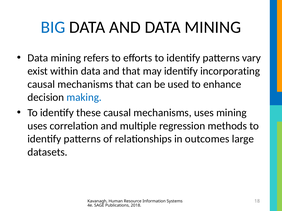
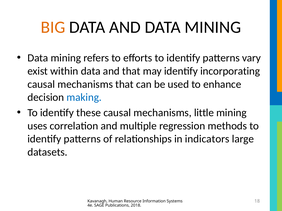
BIG colour: blue -> orange
mechanisms uses: uses -> little
outcomes: outcomes -> indicators
